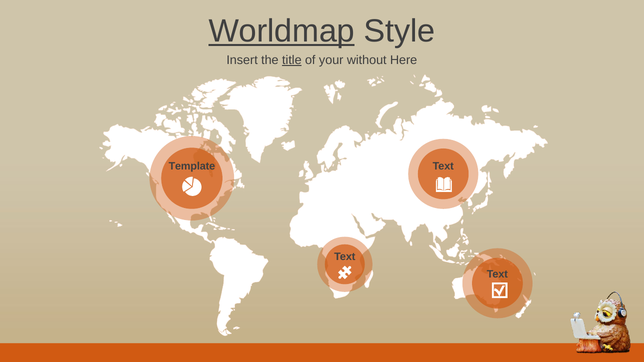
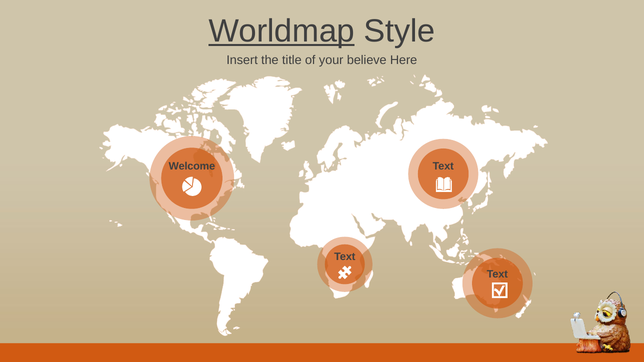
title underline: present -> none
without: without -> believe
Template: Template -> Welcome
